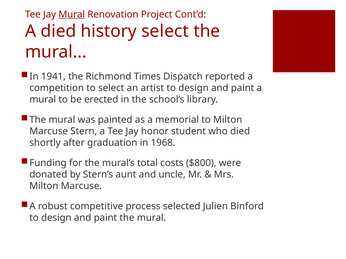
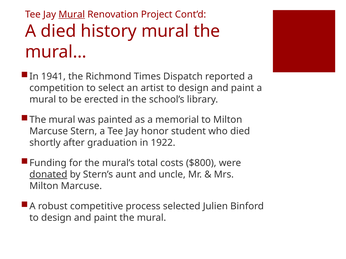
history select: select -> mural
1968: 1968 -> 1922
donated underline: none -> present
